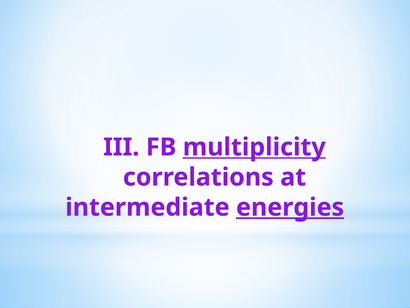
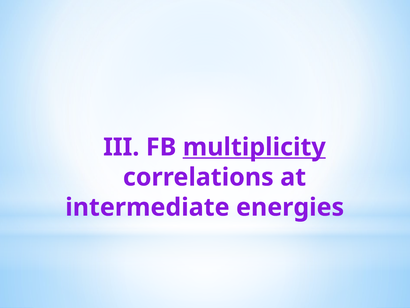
energies underline: present -> none
